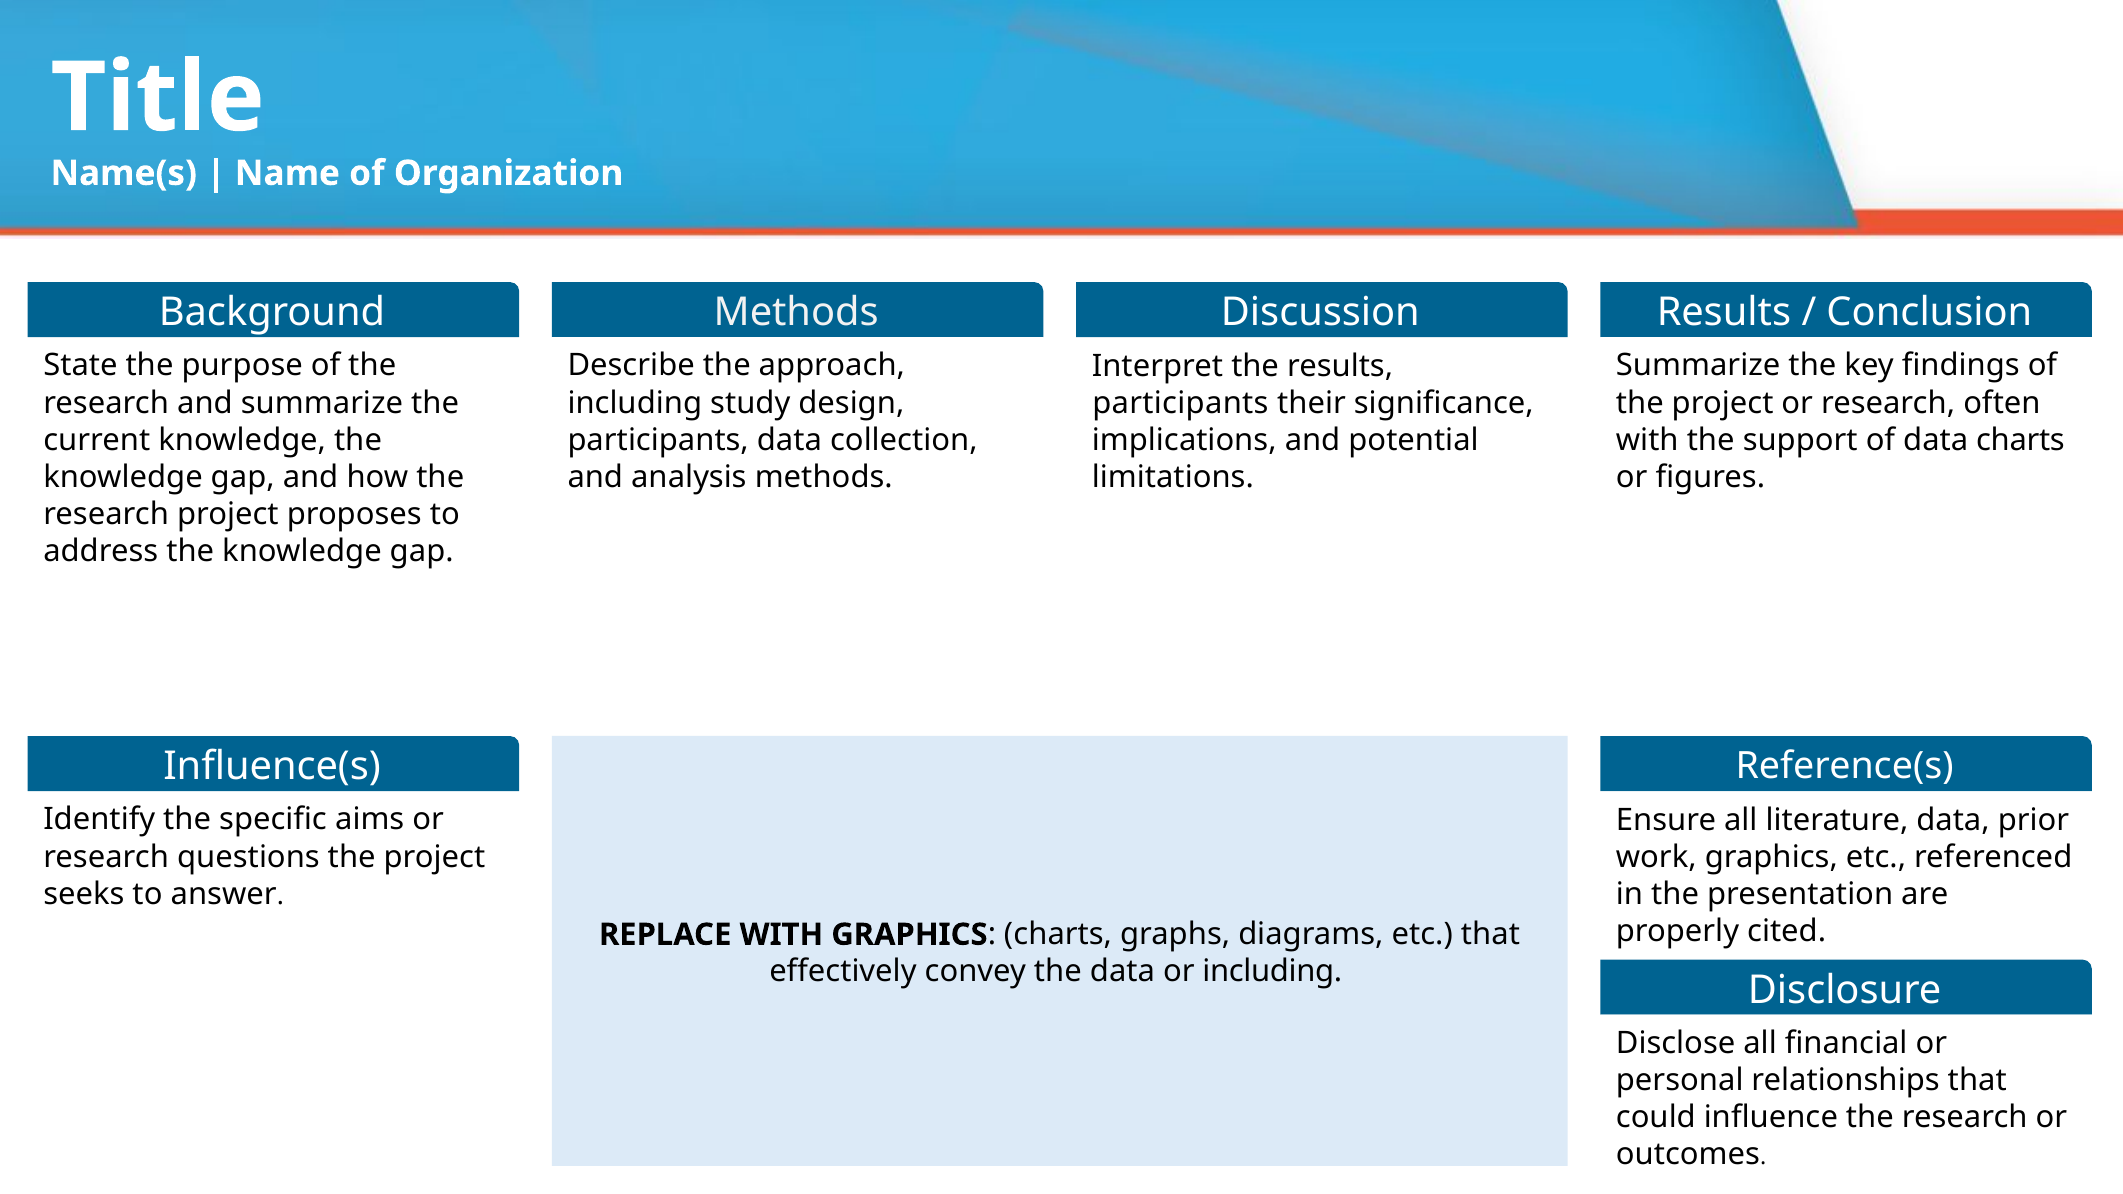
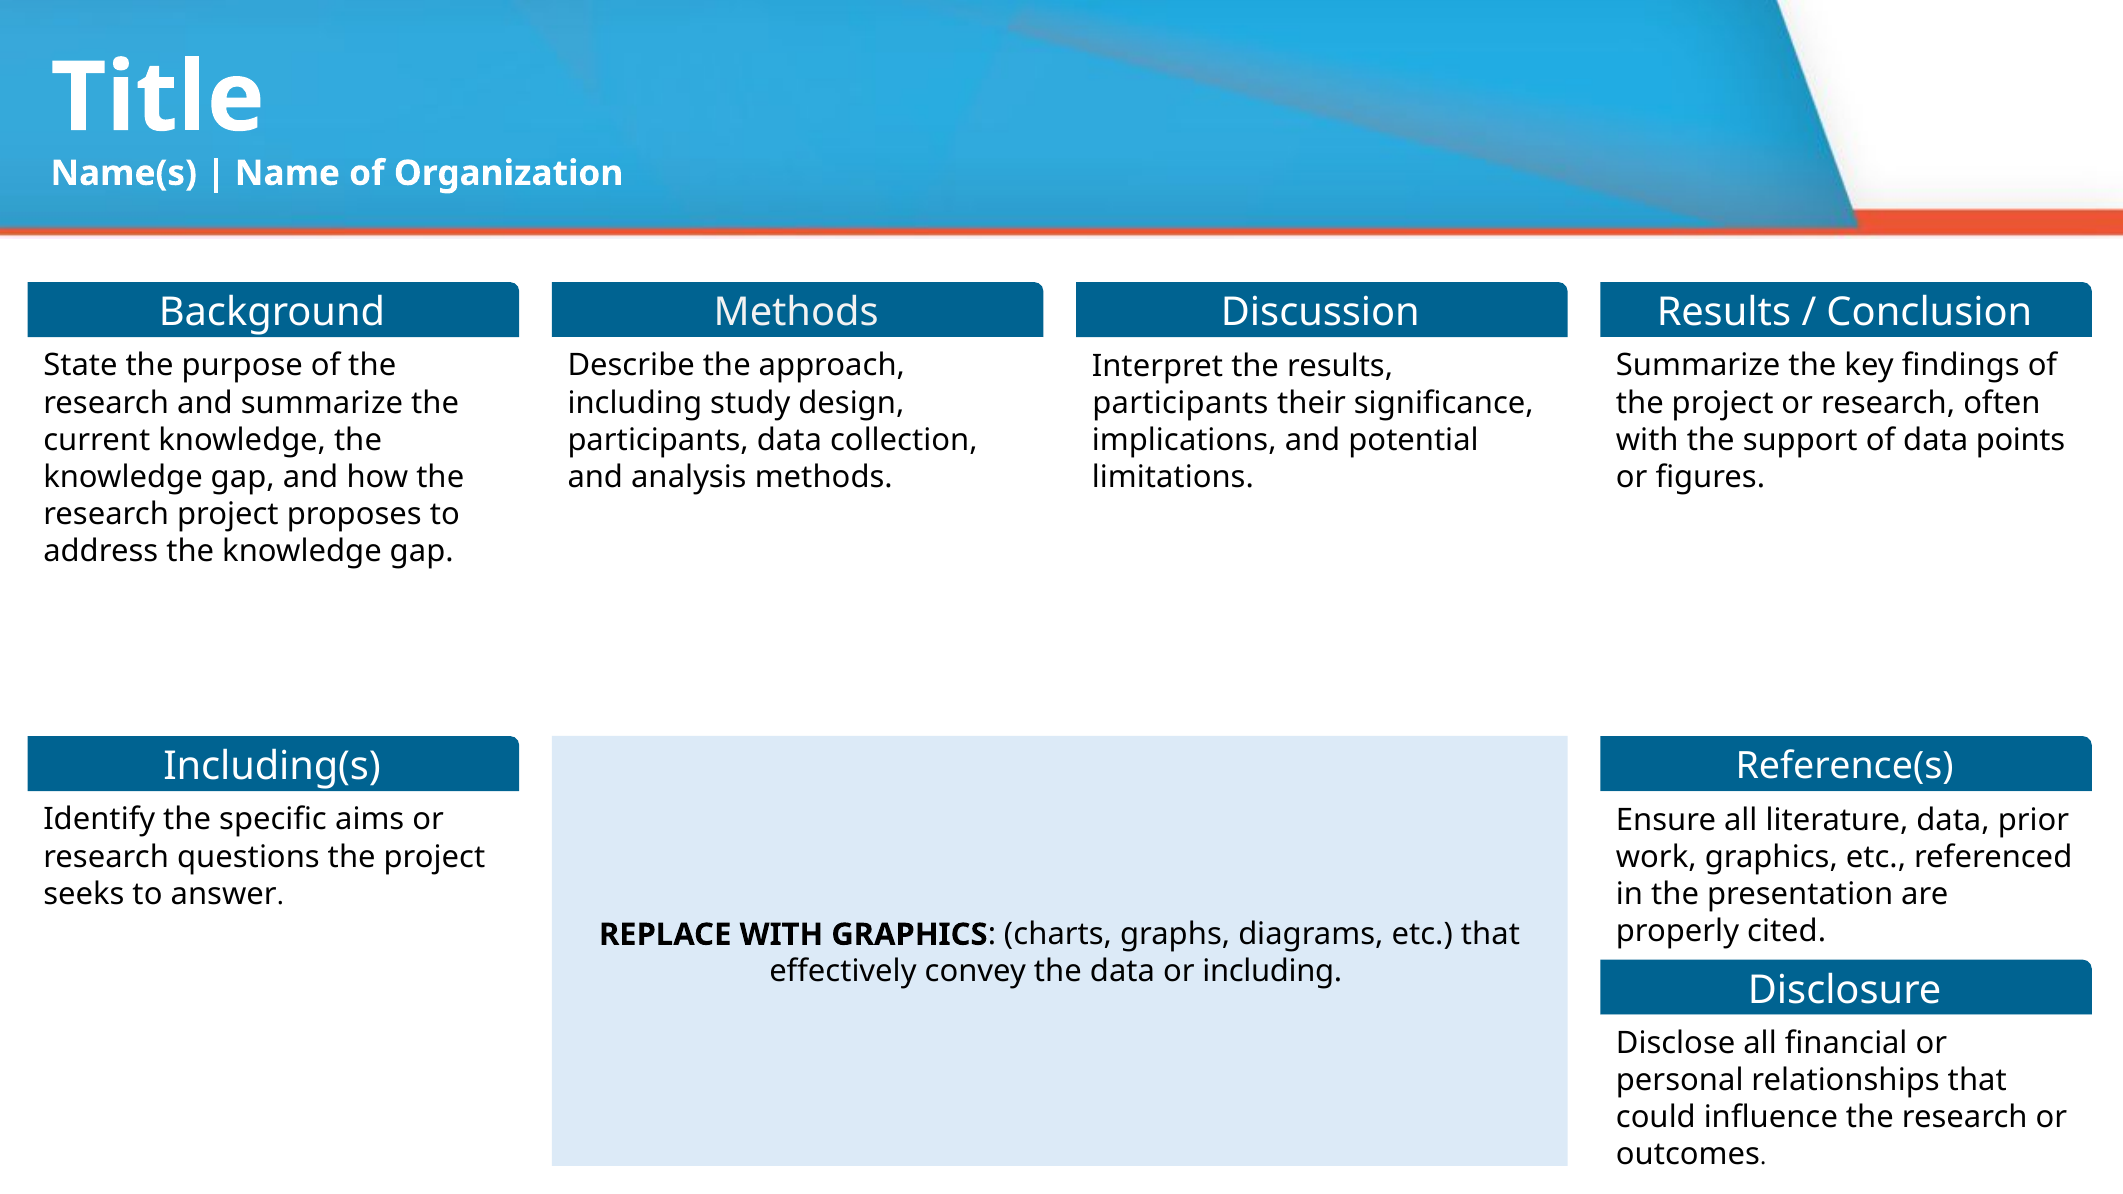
data charts: charts -> points
Influence(s: Influence(s -> Including(s
